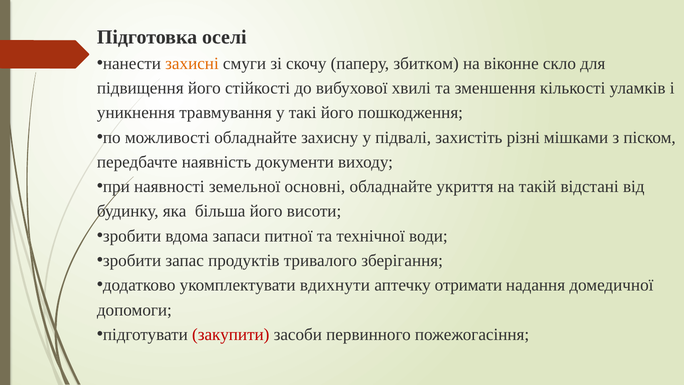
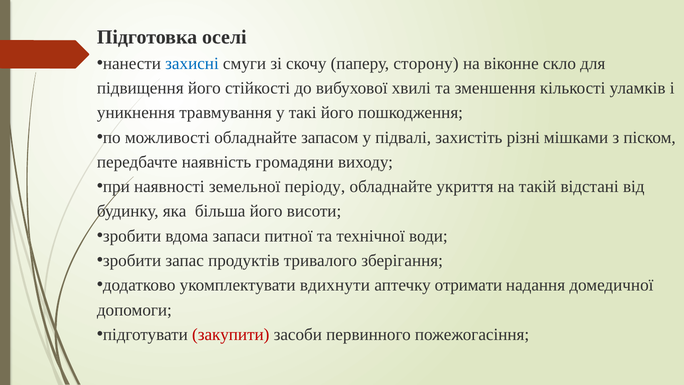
захисні colour: orange -> blue
збитком: збитком -> сторону
захисну: захисну -> запасом
документи: документи -> громадяни
основні: основні -> періоду
